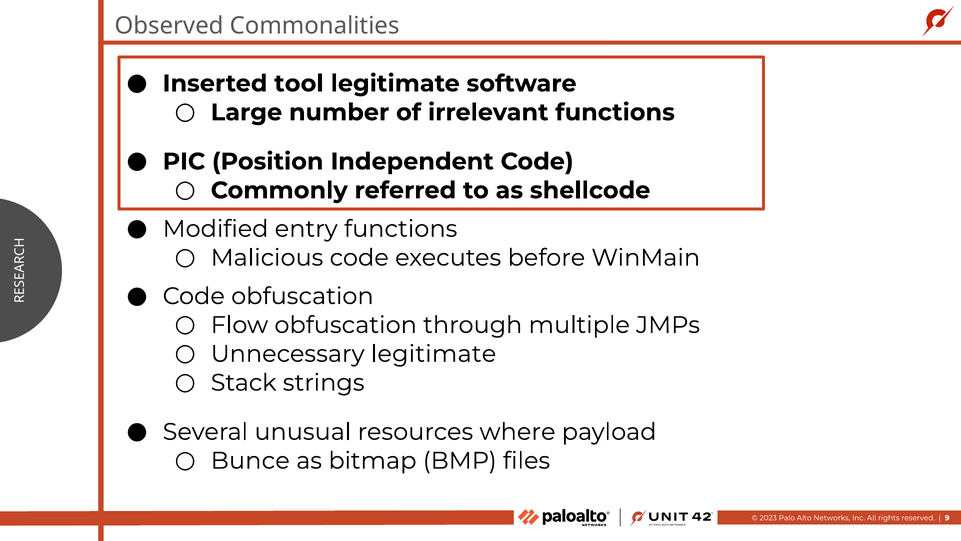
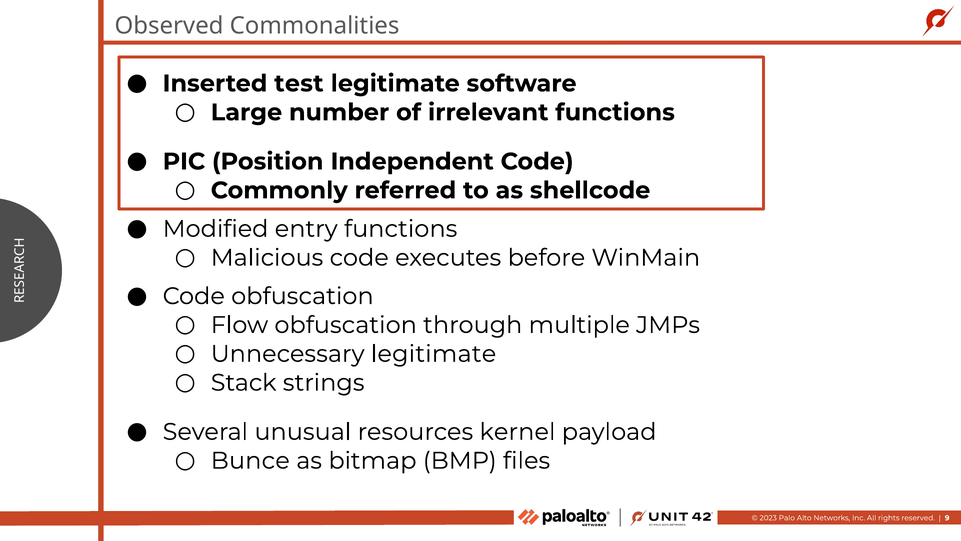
tool: tool -> test
where: where -> kernel
